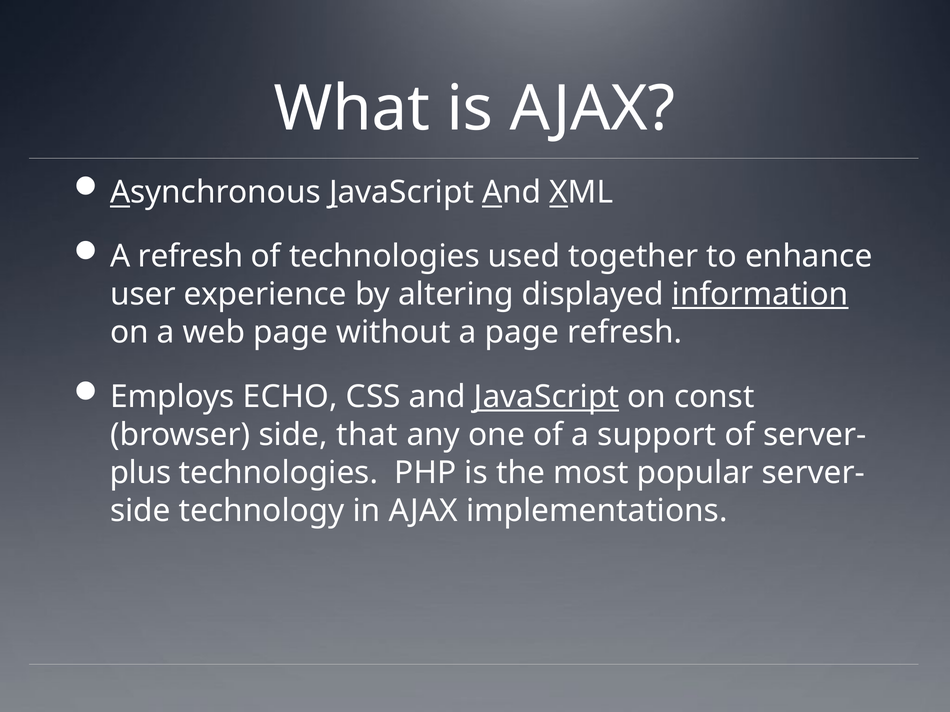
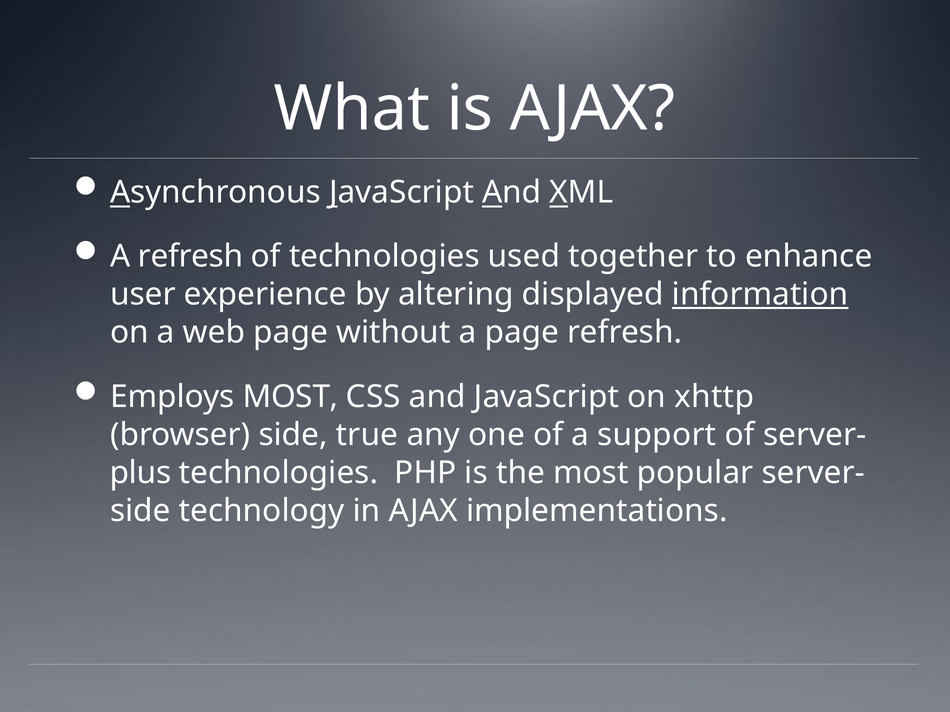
Employs ECHO: ECHO -> MOST
JavaScript at (546, 397) underline: present -> none
const: const -> xhttp
that: that -> true
